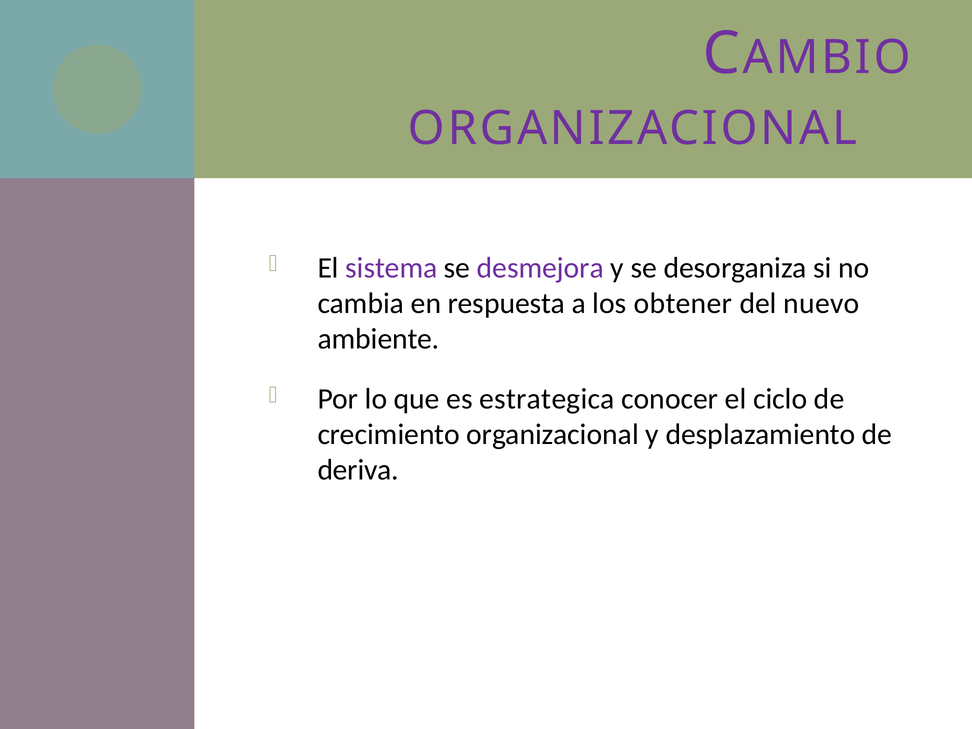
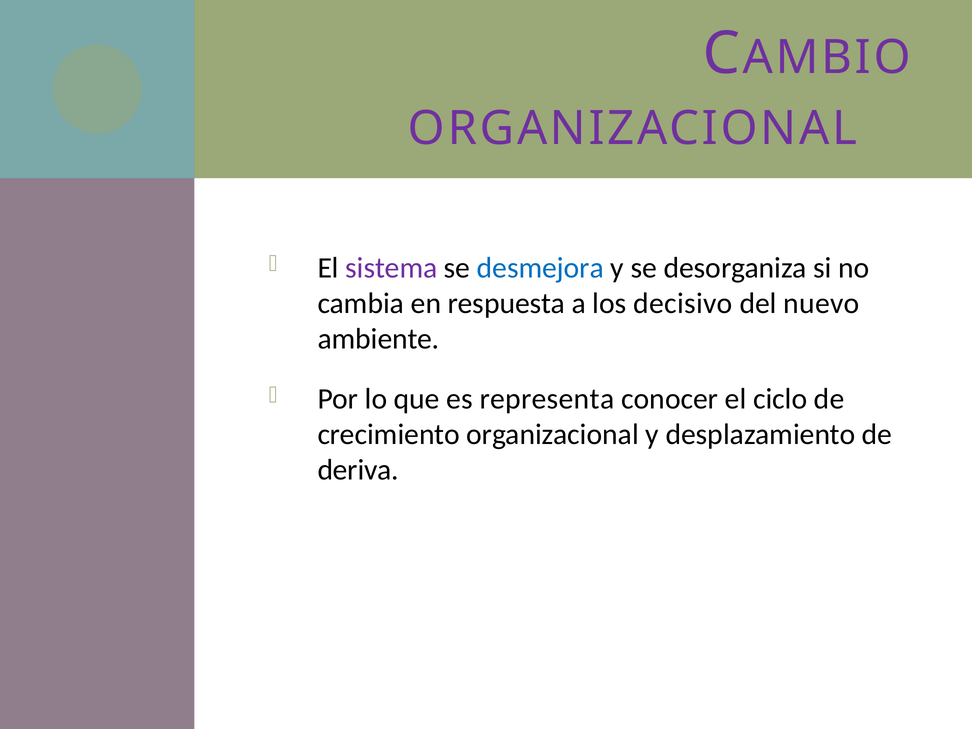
desmejora colour: purple -> blue
obtener: obtener -> decisivo
estrategica: estrategica -> representa
